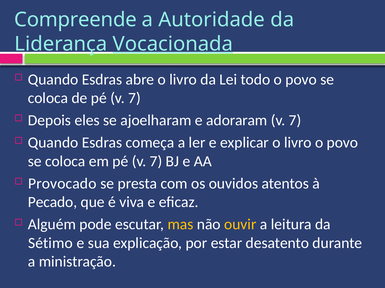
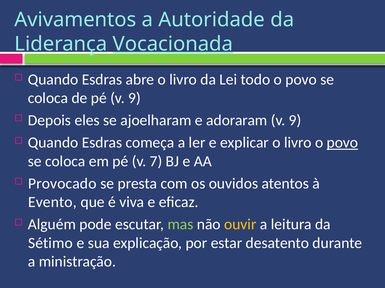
Compreende: Compreende -> Avivamentos
de pé v 7: 7 -> 9
adoraram v 7: 7 -> 9
povo at (342, 143) underline: none -> present
Pecado: Pecado -> Evento
mas colour: yellow -> light green
